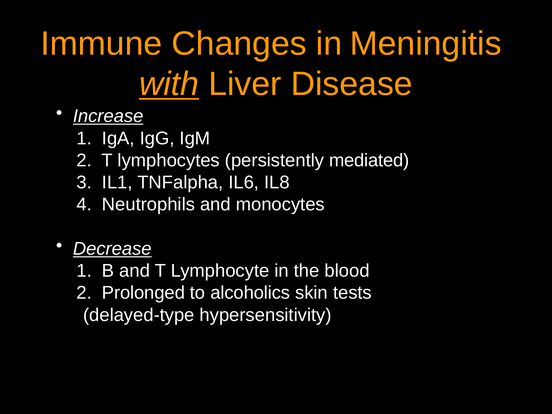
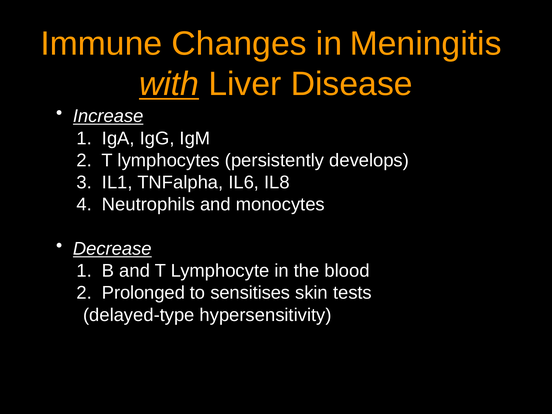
mediated: mediated -> develops
alcoholics: alcoholics -> sensitises
